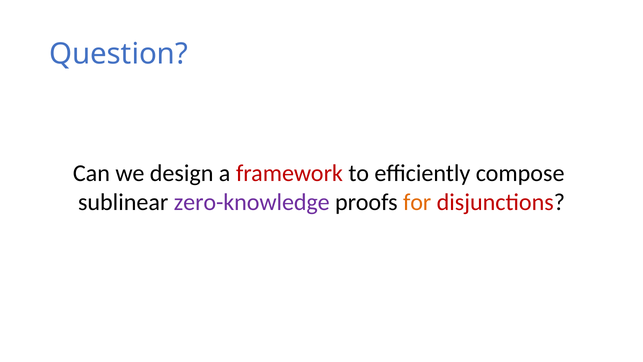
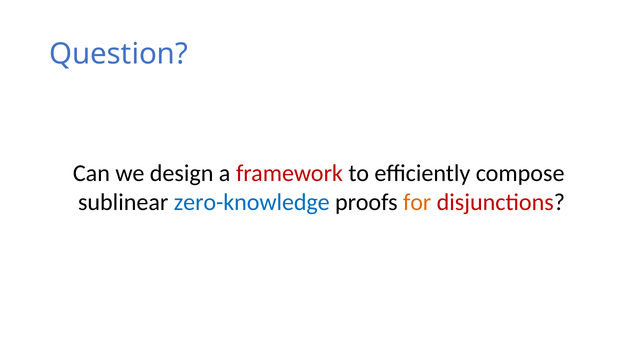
zero-knowledge colour: purple -> blue
